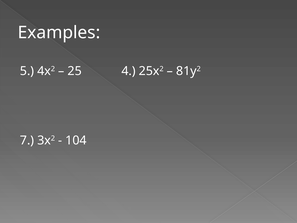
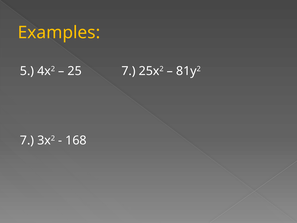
Examples colour: white -> yellow
25 4: 4 -> 7
104: 104 -> 168
